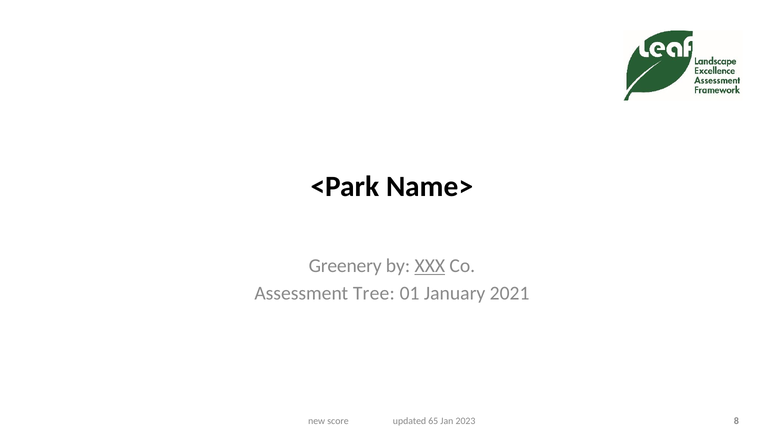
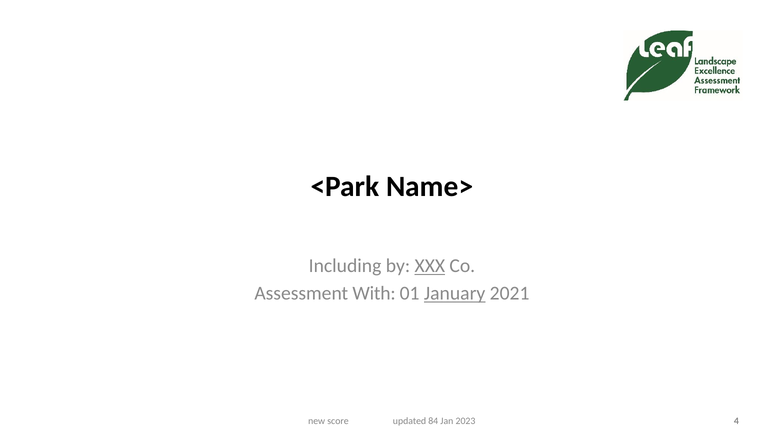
Greenery: Greenery -> Including
Tree: Tree -> With
January underline: none -> present
65: 65 -> 84
8: 8 -> 4
